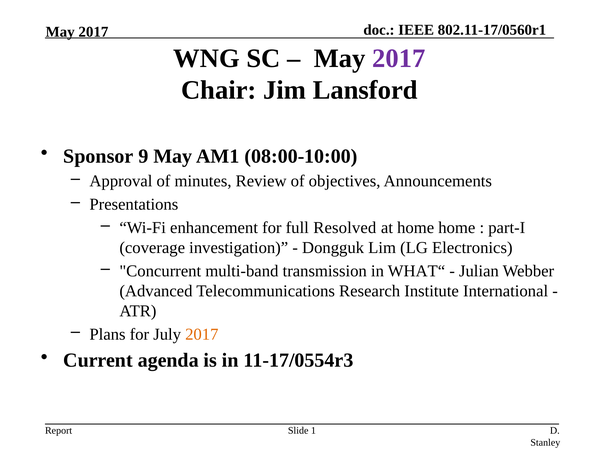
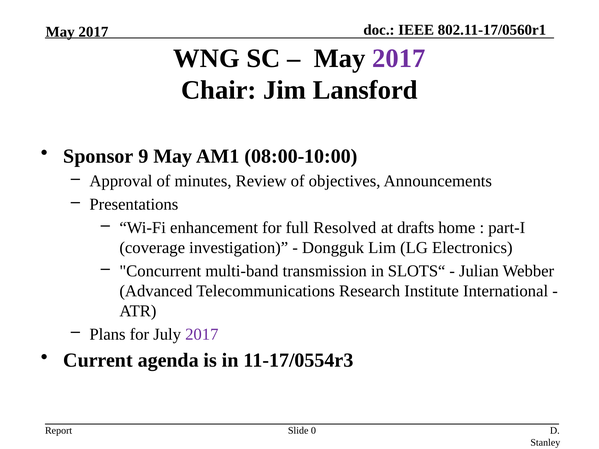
at home: home -> drafts
WHAT“: WHAT“ -> SLOTS“
2017 at (202, 334) colour: orange -> purple
1: 1 -> 0
